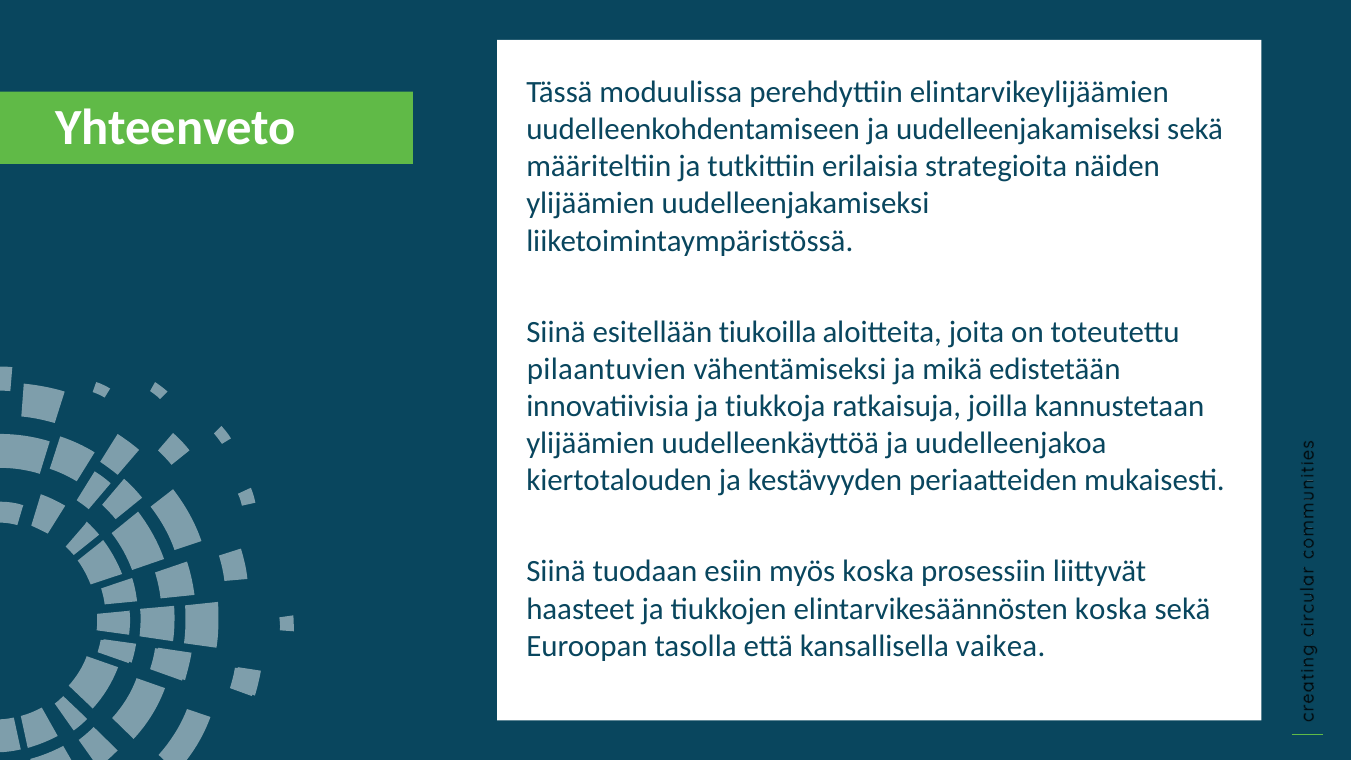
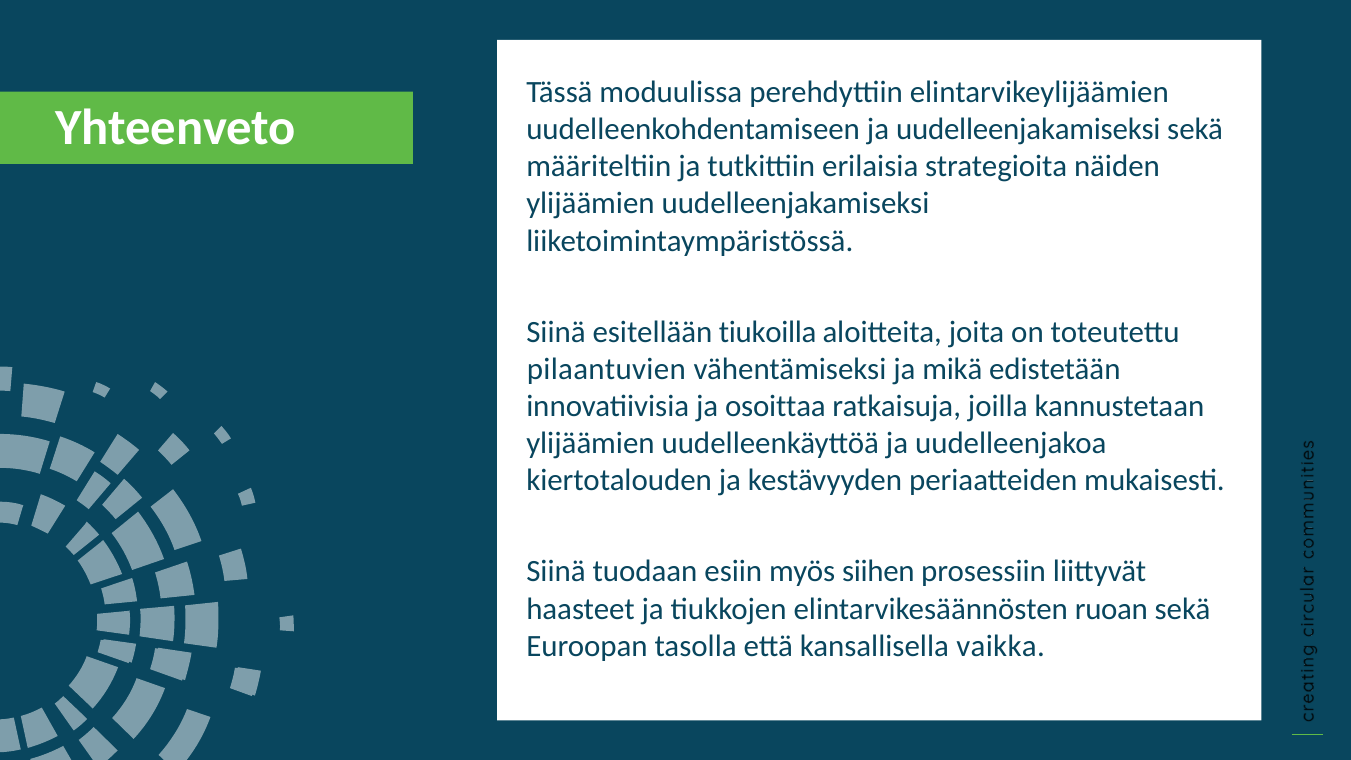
tiukkoja: tiukkoja -> osoittaa
myös koska: koska -> siihen
elintarvikesäännösten koska: koska -> ruoan
vaikea: vaikea -> vaikka
